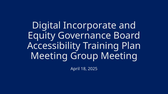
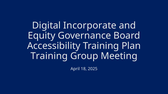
Meeting at (49, 56): Meeting -> Training
